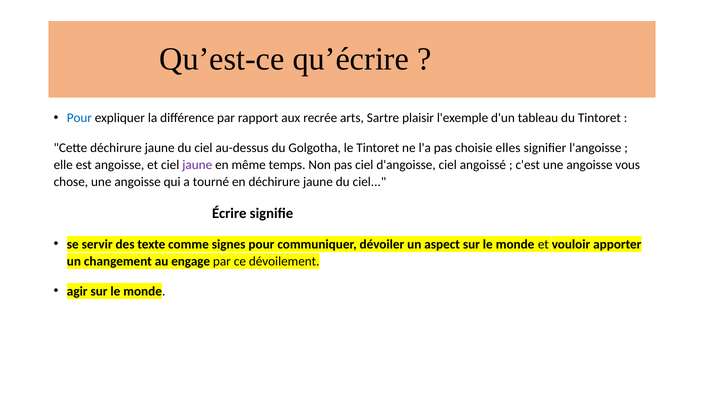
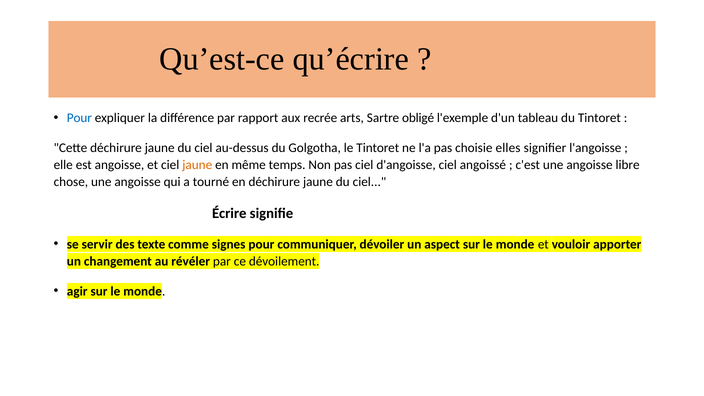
plaisir: plaisir -> obligé
jaune at (197, 165) colour: purple -> orange
vous: vous -> libre
engage: engage -> révéler
